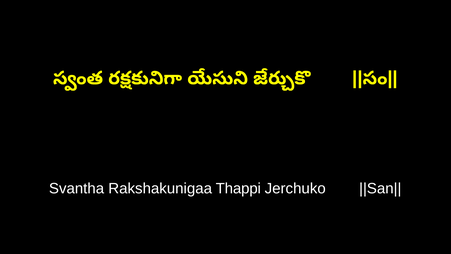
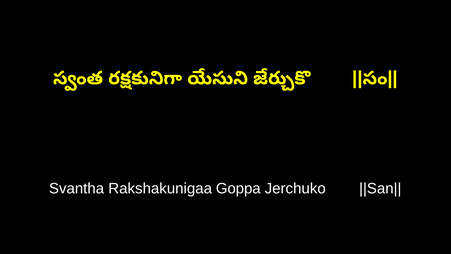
Thappi: Thappi -> Goppa
